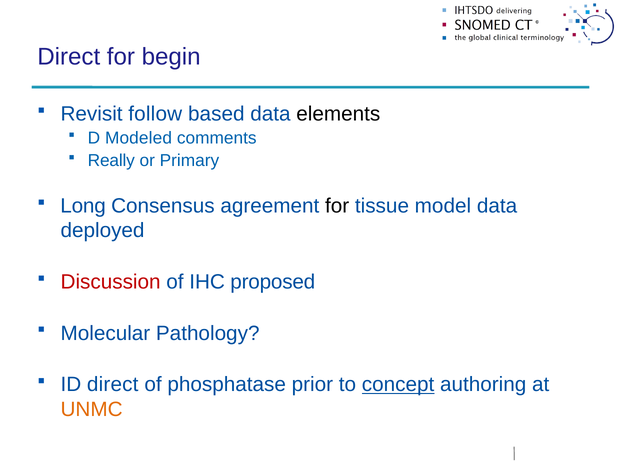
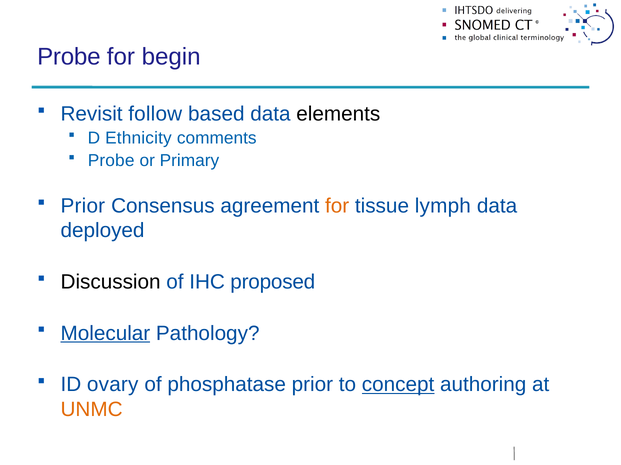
Direct at (69, 57): Direct -> Probe
Modeled: Modeled -> Ethnicity
Really at (111, 161): Really -> Probe
Long at (83, 206): Long -> Prior
for at (337, 206) colour: black -> orange
model: model -> lymph
Discussion colour: red -> black
Molecular underline: none -> present
ID direct: direct -> ovary
